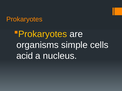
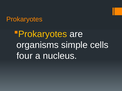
acid: acid -> four
